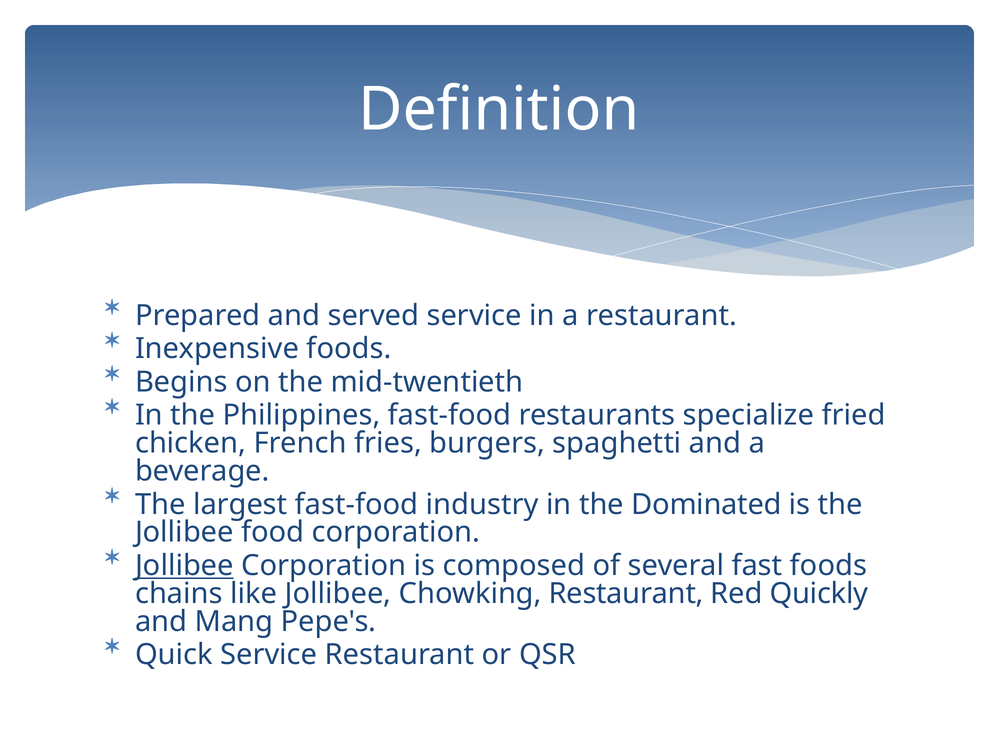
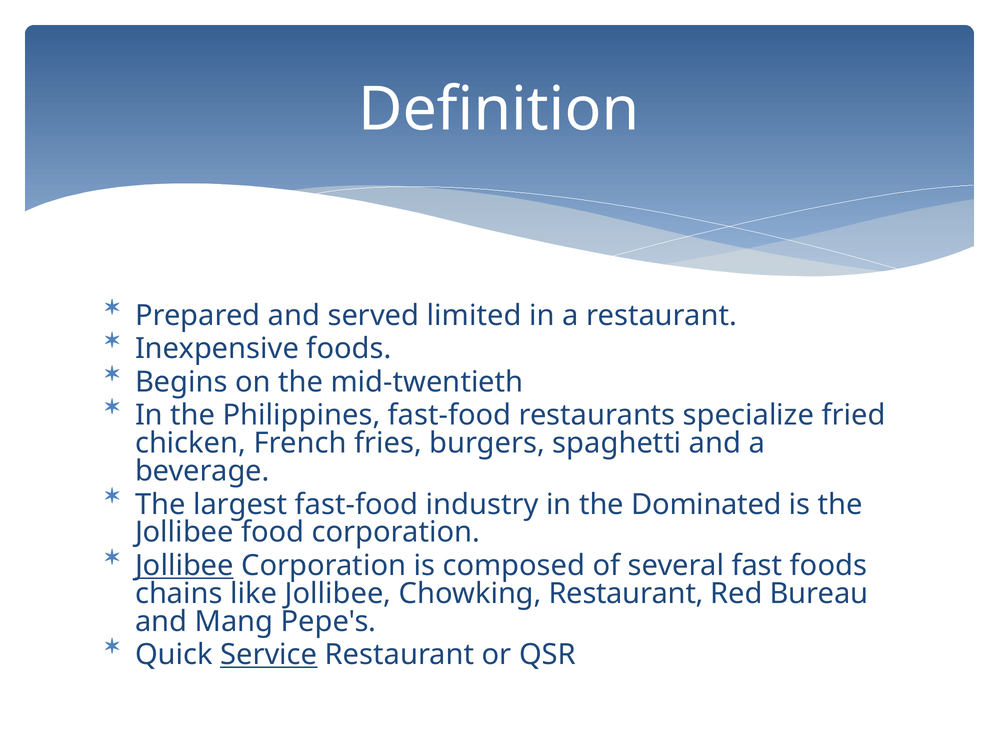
served service: service -> limited
Quickly: Quickly -> Bureau
Service at (269, 654) underline: none -> present
